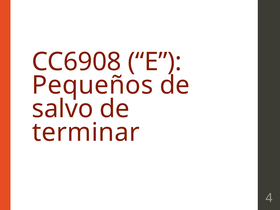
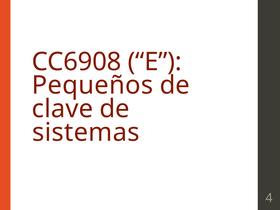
salvo: salvo -> clave
terminar: terminar -> sistemas
